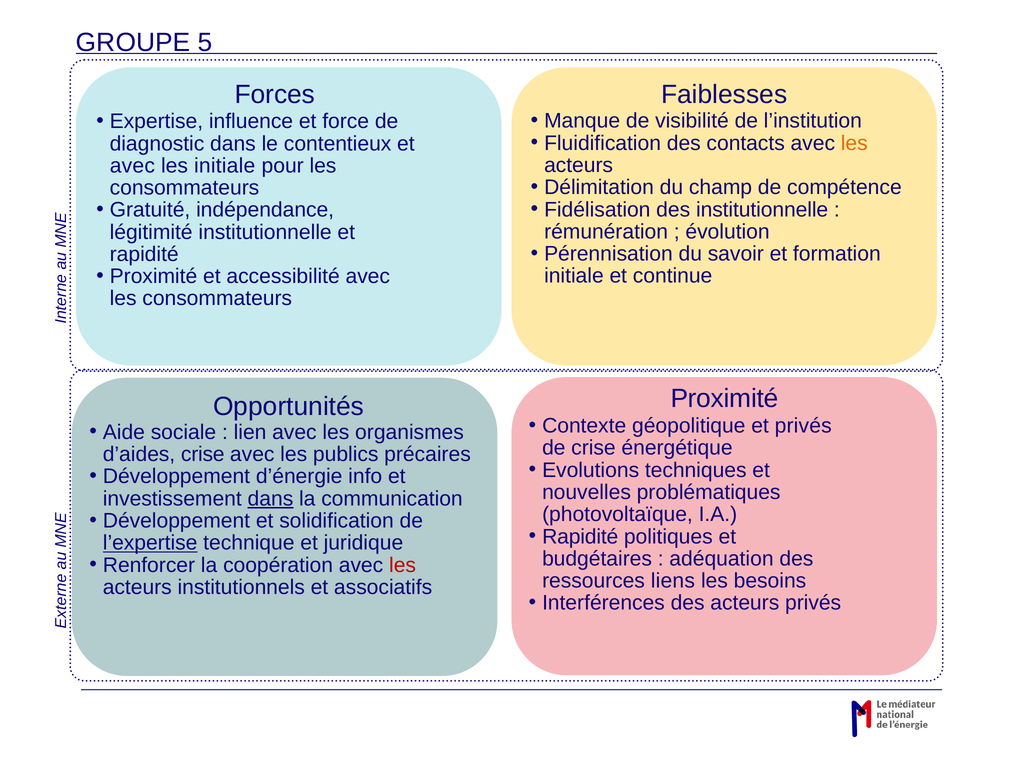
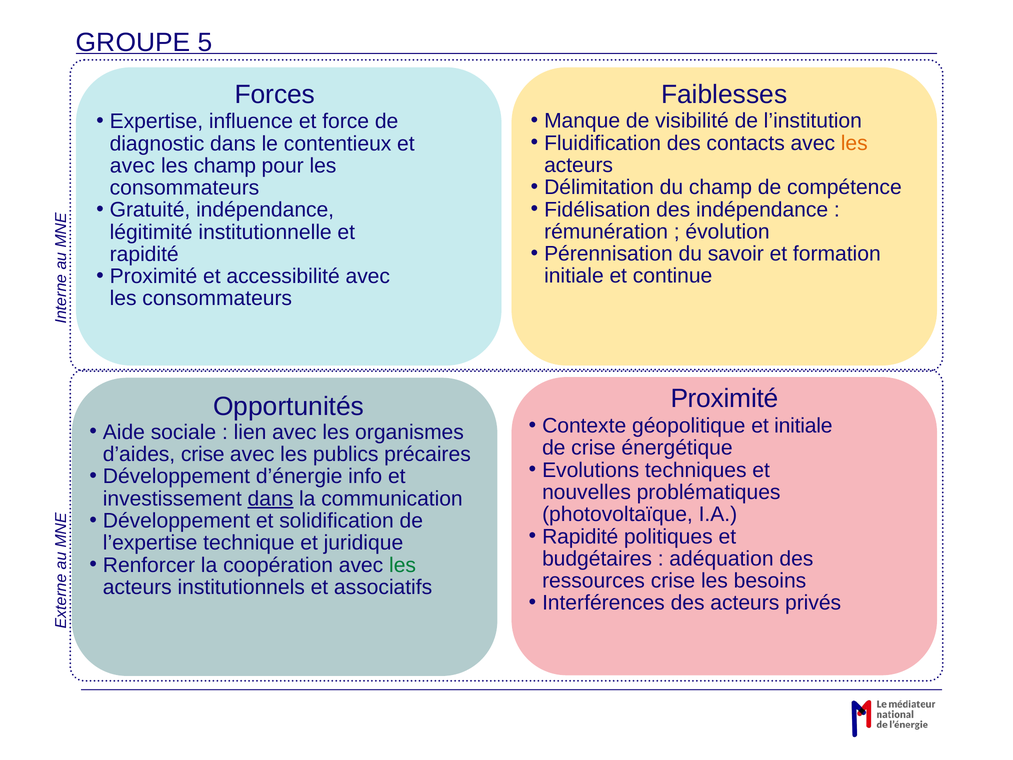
les initiale: initiale -> champ
des institutionnelle: institutionnelle -> indépendance
et privés: privés -> initiale
l’expertise underline: present -> none
les at (403, 565) colour: red -> green
ressources liens: liens -> crise
